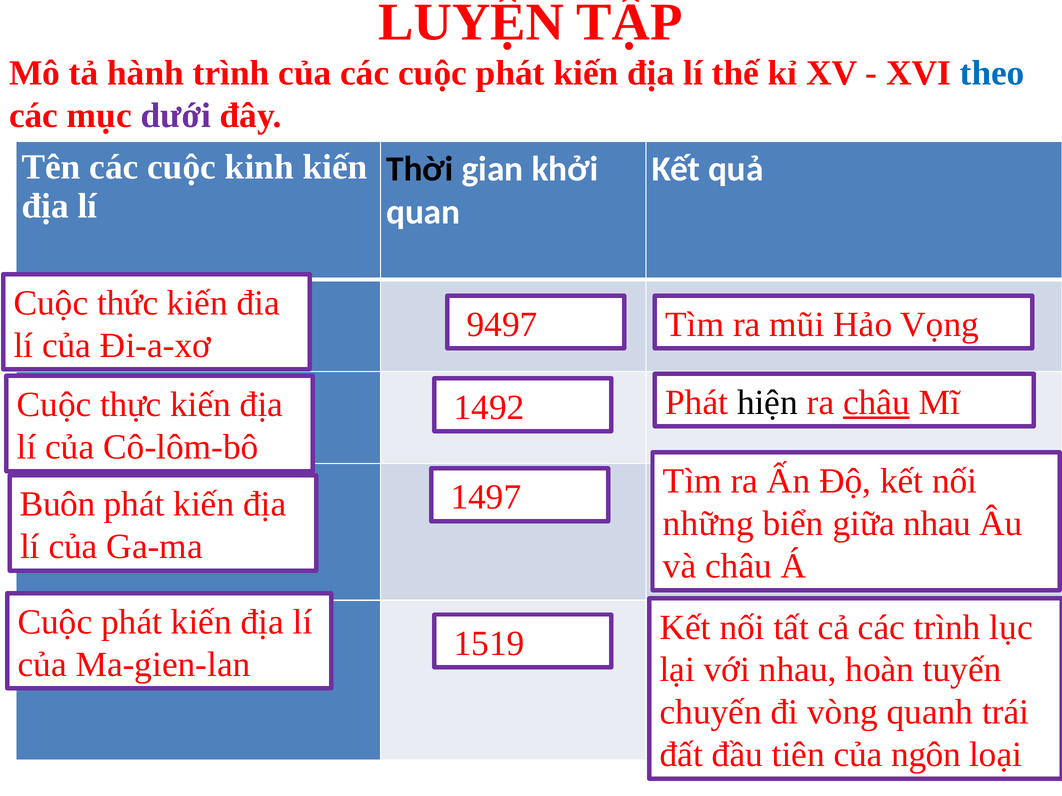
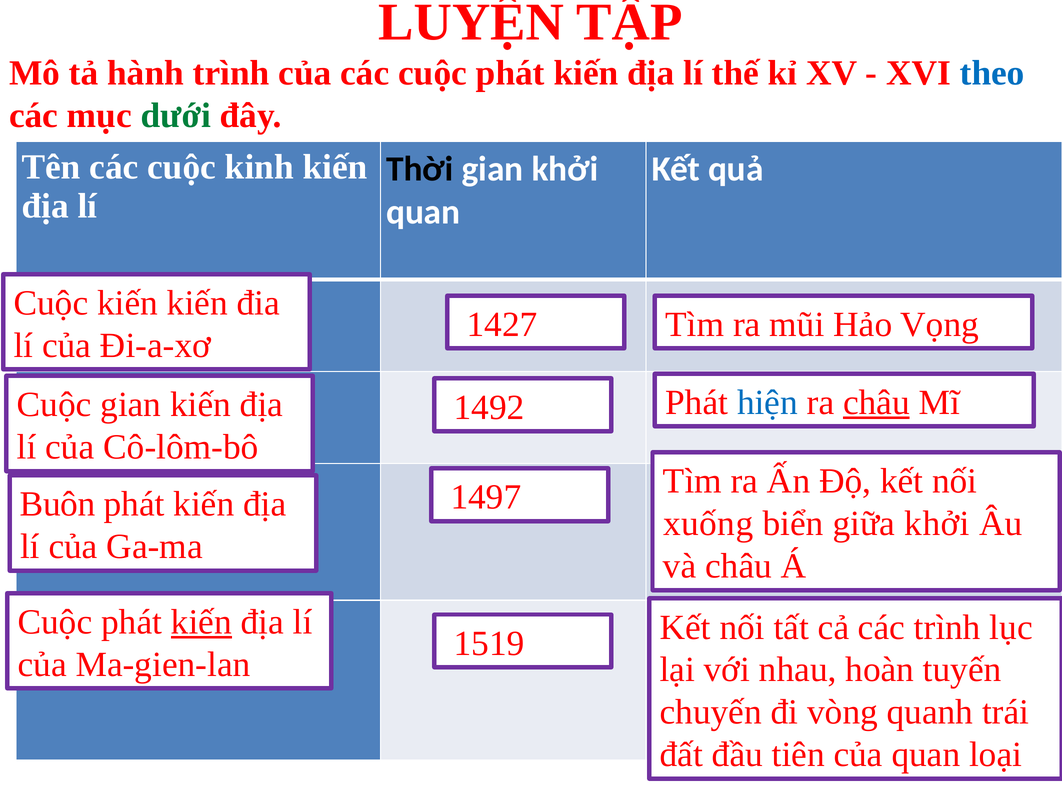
dưới colour: purple -> green
Cuộc thức: thức -> kiến
9497: 9497 -> 1427
hiện colour: black -> blue
Cuộc thực: thực -> gian
những: những -> xuống
giữa nhau: nhau -> khởi
kiến at (201, 622) underline: none -> present
của ngôn: ngôn -> quan
